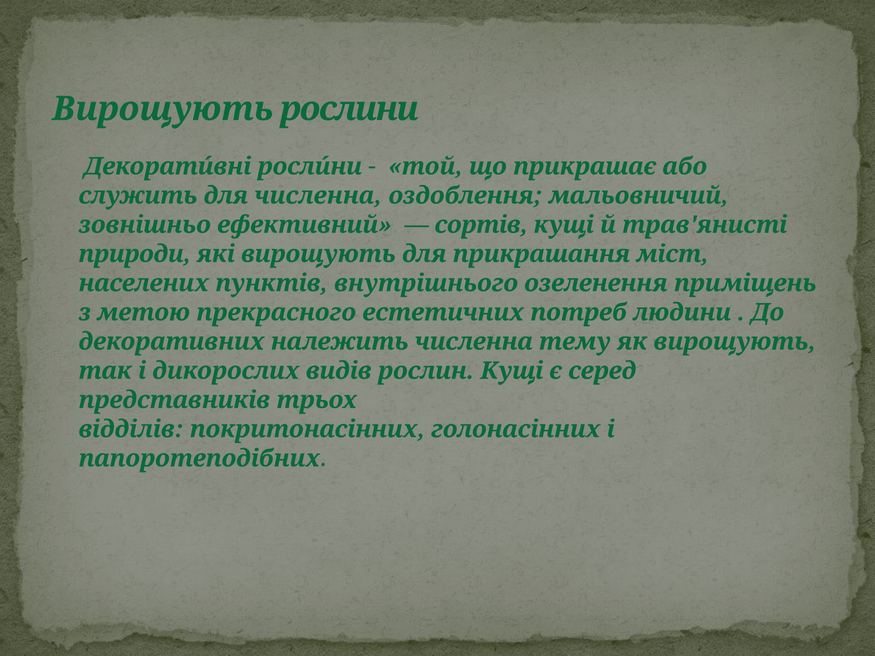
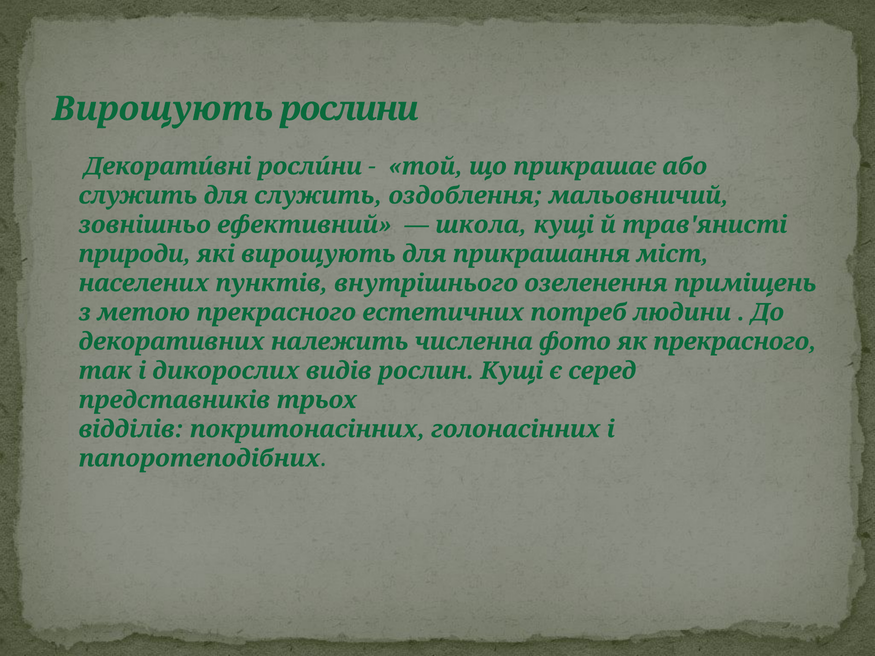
для численна: численна -> служить
сортів: сортів -> школа
тему: тему -> фото
як вирощують: вирощують -> прекрасного
